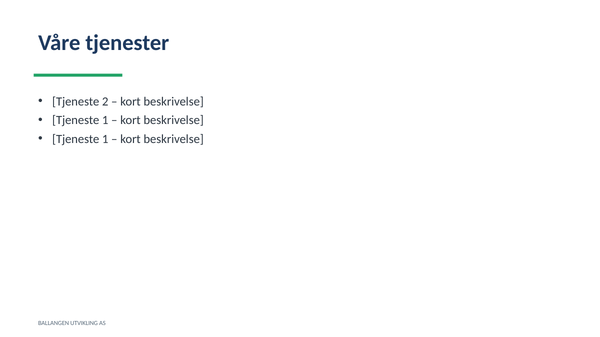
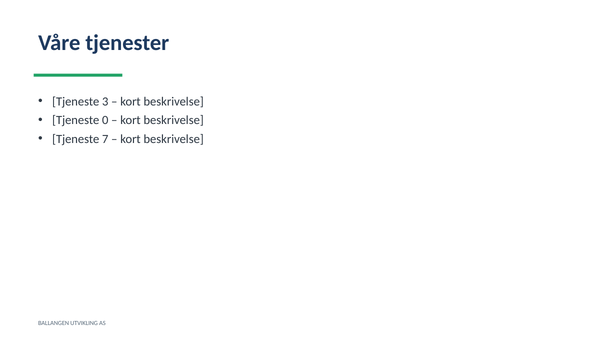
2: 2 -> 3
1 at (105, 120): 1 -> 0
1 at (105, 139): 1 -> 7
